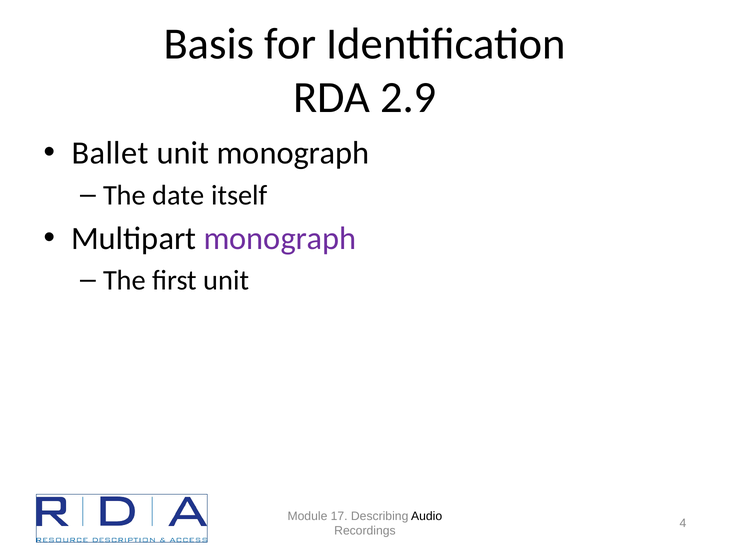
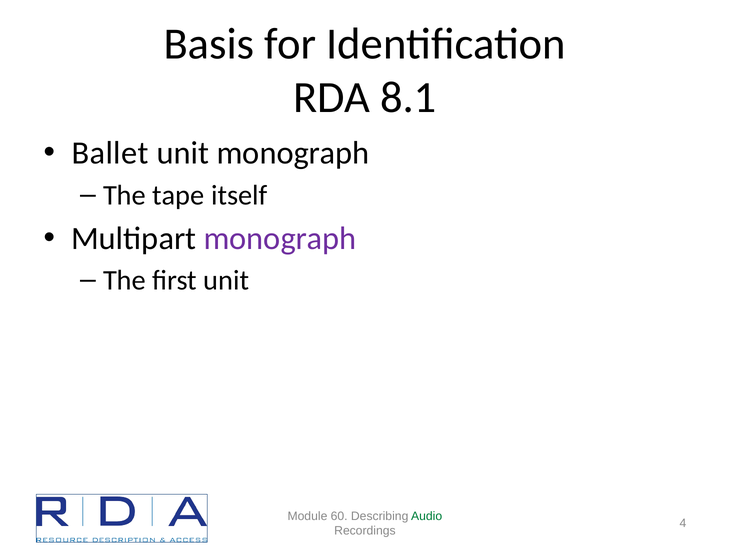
2.9: 2.9 -> 8.1
date: date -> tape
17: 17 -> 60
Audio colour: black -> green
